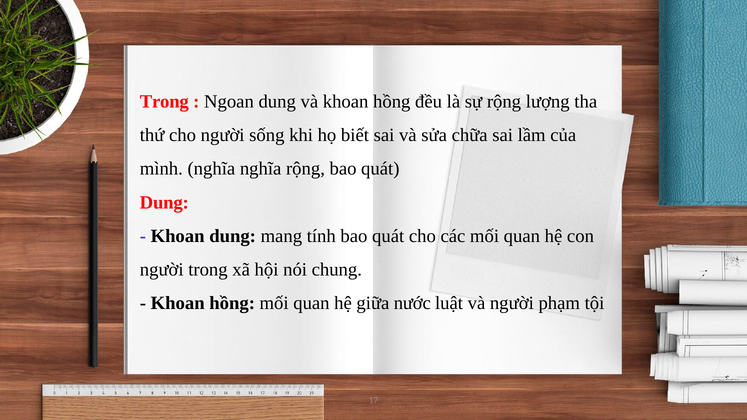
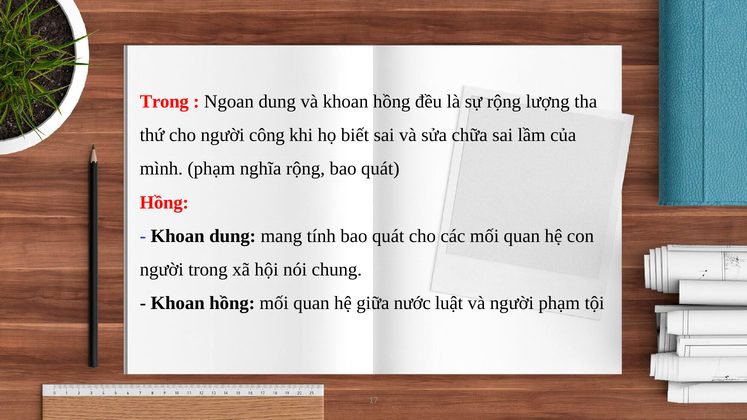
sống: sống -> công
mình nghĩa: nghĩa -> phạm
Dung at (164, 202): Dung -> Hồng
